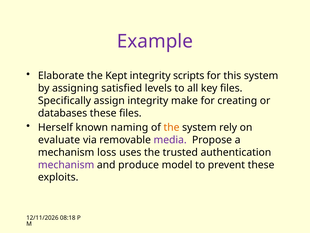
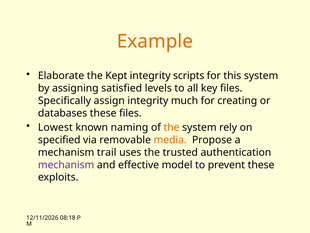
Example colour: purple -> orange
make: make -> much
Herself: Herself -> Lowest
evaluate: evaluate -> specified
media colour: purple -> orange
loss: loss -> trail
produce: produce -> effective
